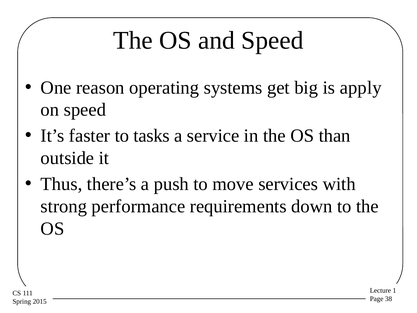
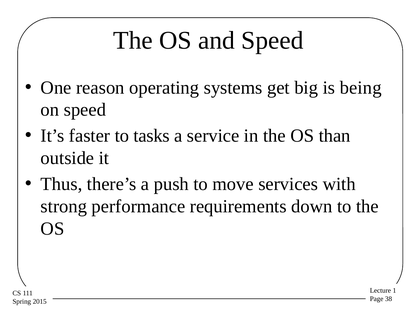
apply: apply -> being
